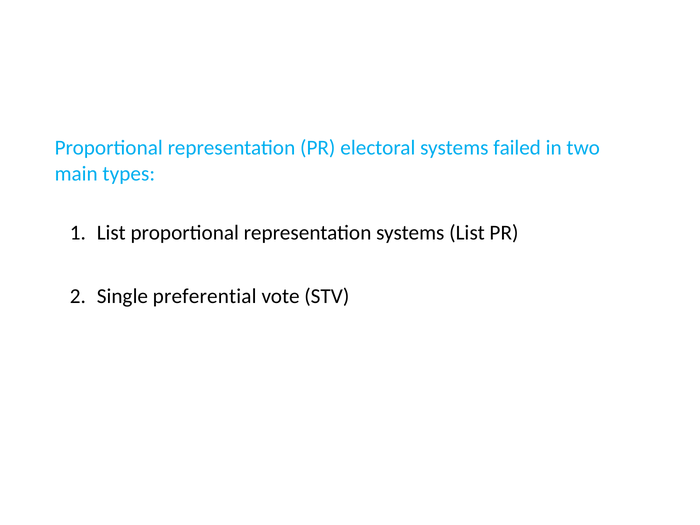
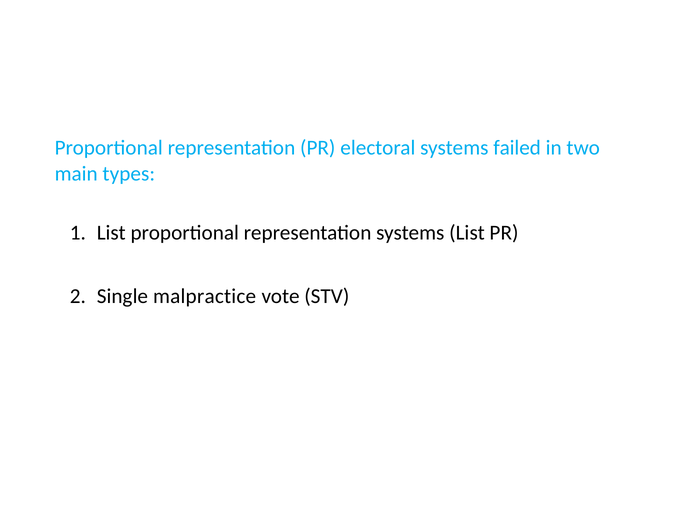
preferential: preferential -> malpractice
